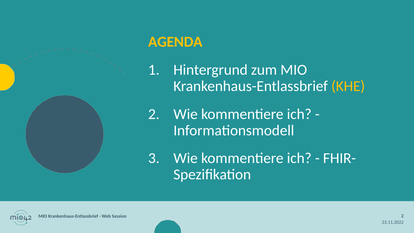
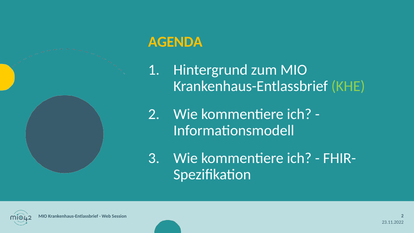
KHE colour: yellow -> light green
